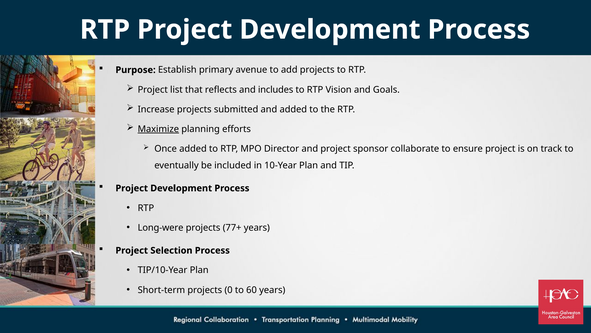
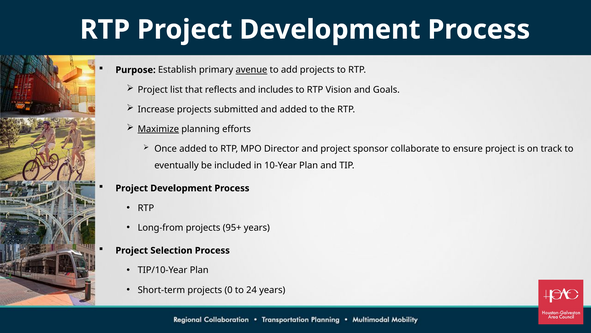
avenue underline: none -> present
Long-were: Long-were -> Long-from
77+: 77+ -> 95+
60: 60 -> 24
